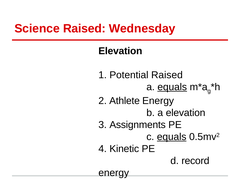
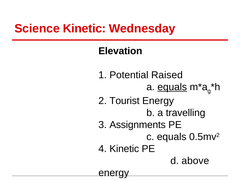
Science Raised: Raised -> Kinetic
Athlete: Athlete -> Tourist
a elevation: elevation -> travelling
equals at (172, 137) underline: present -> none
record: record -> above
